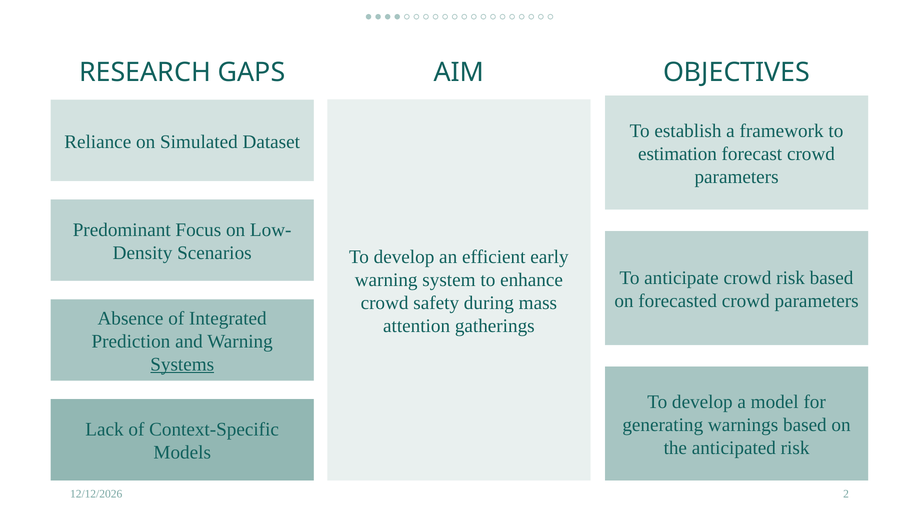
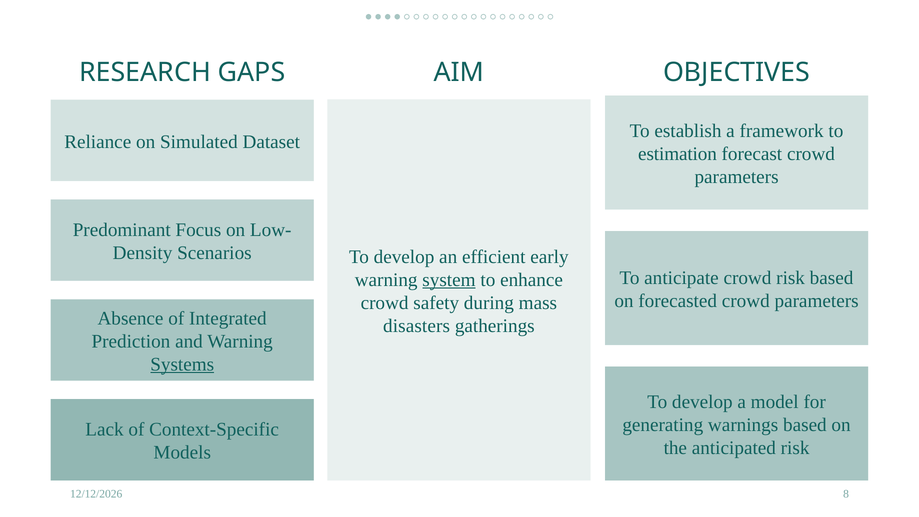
system underline: none -> present
attention: attention -> disasters
2: 2 -> 8
